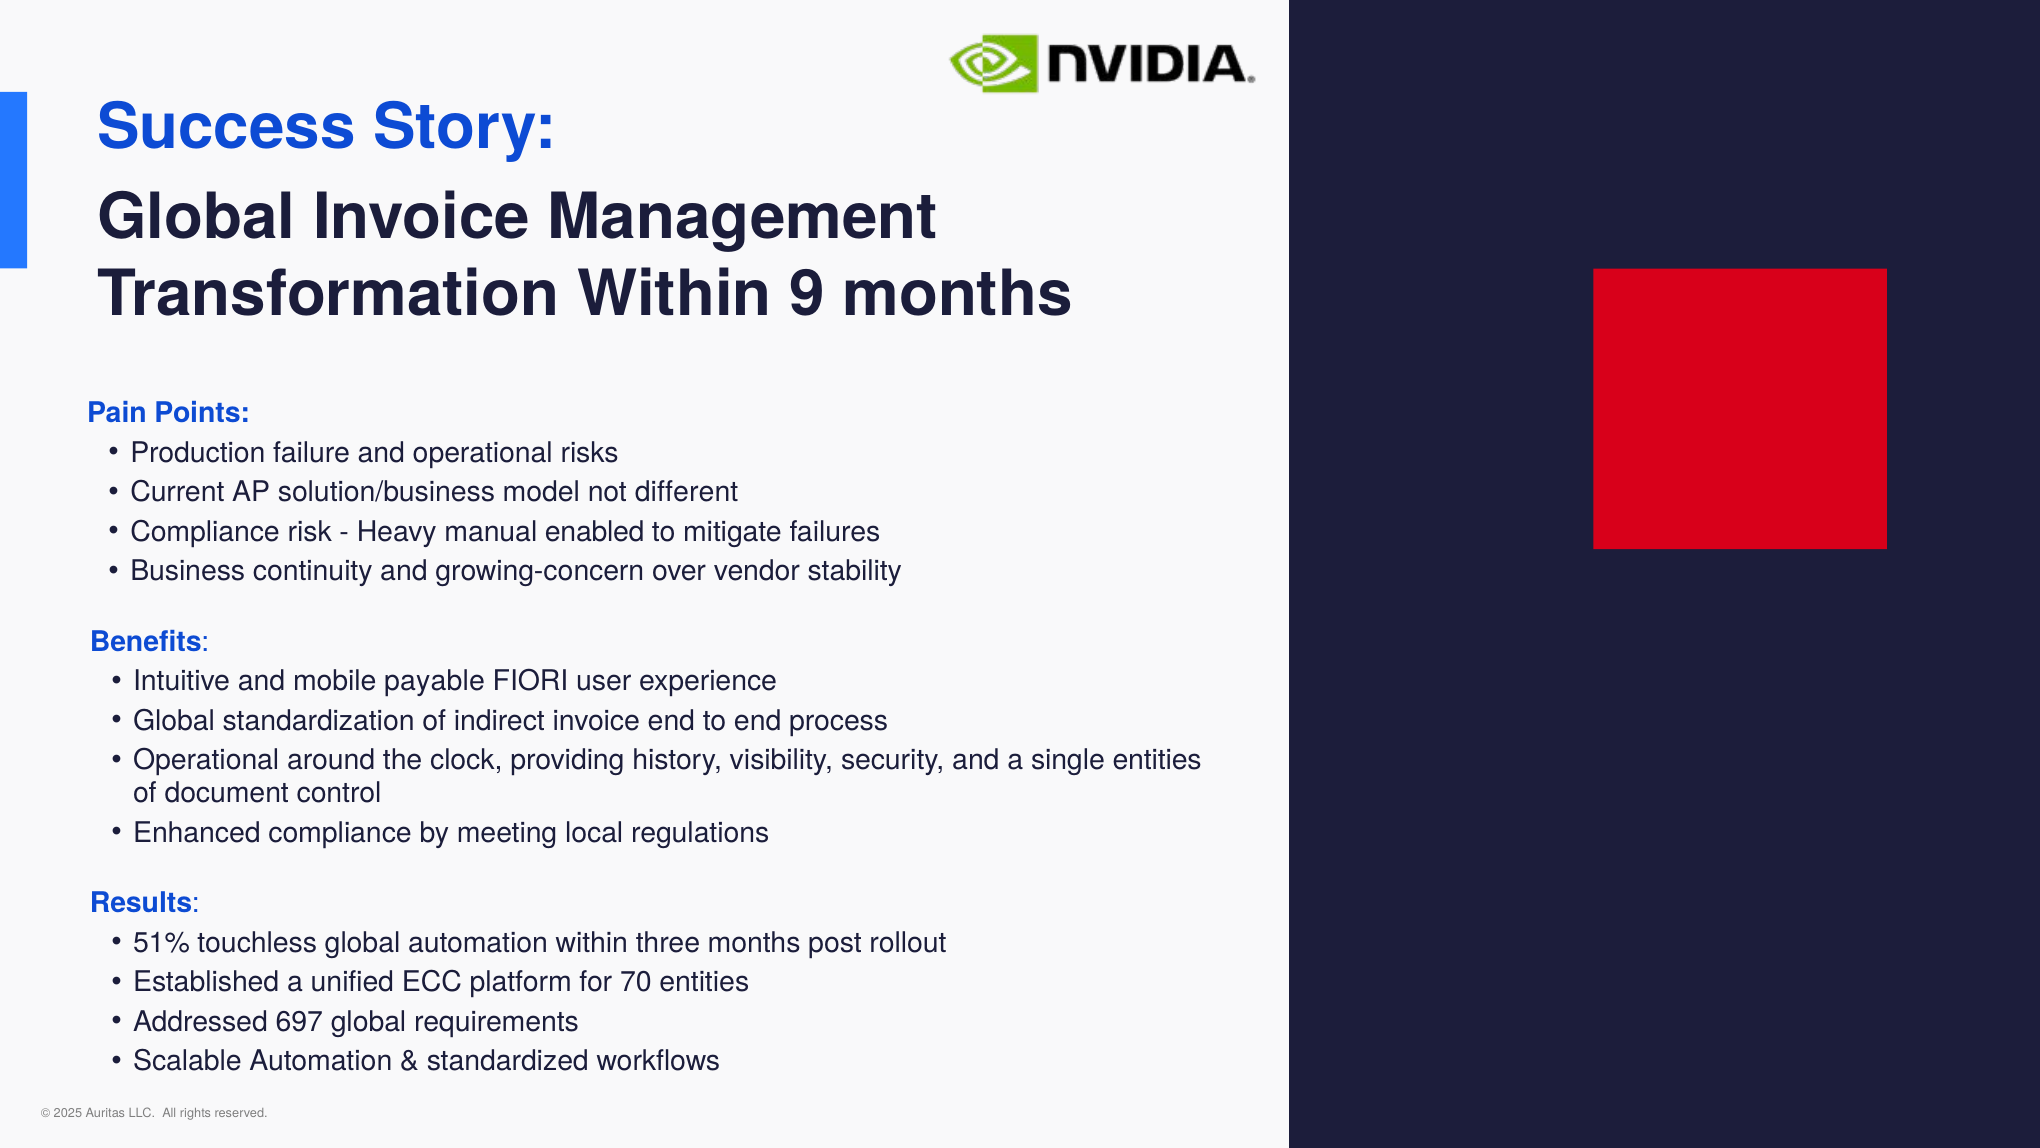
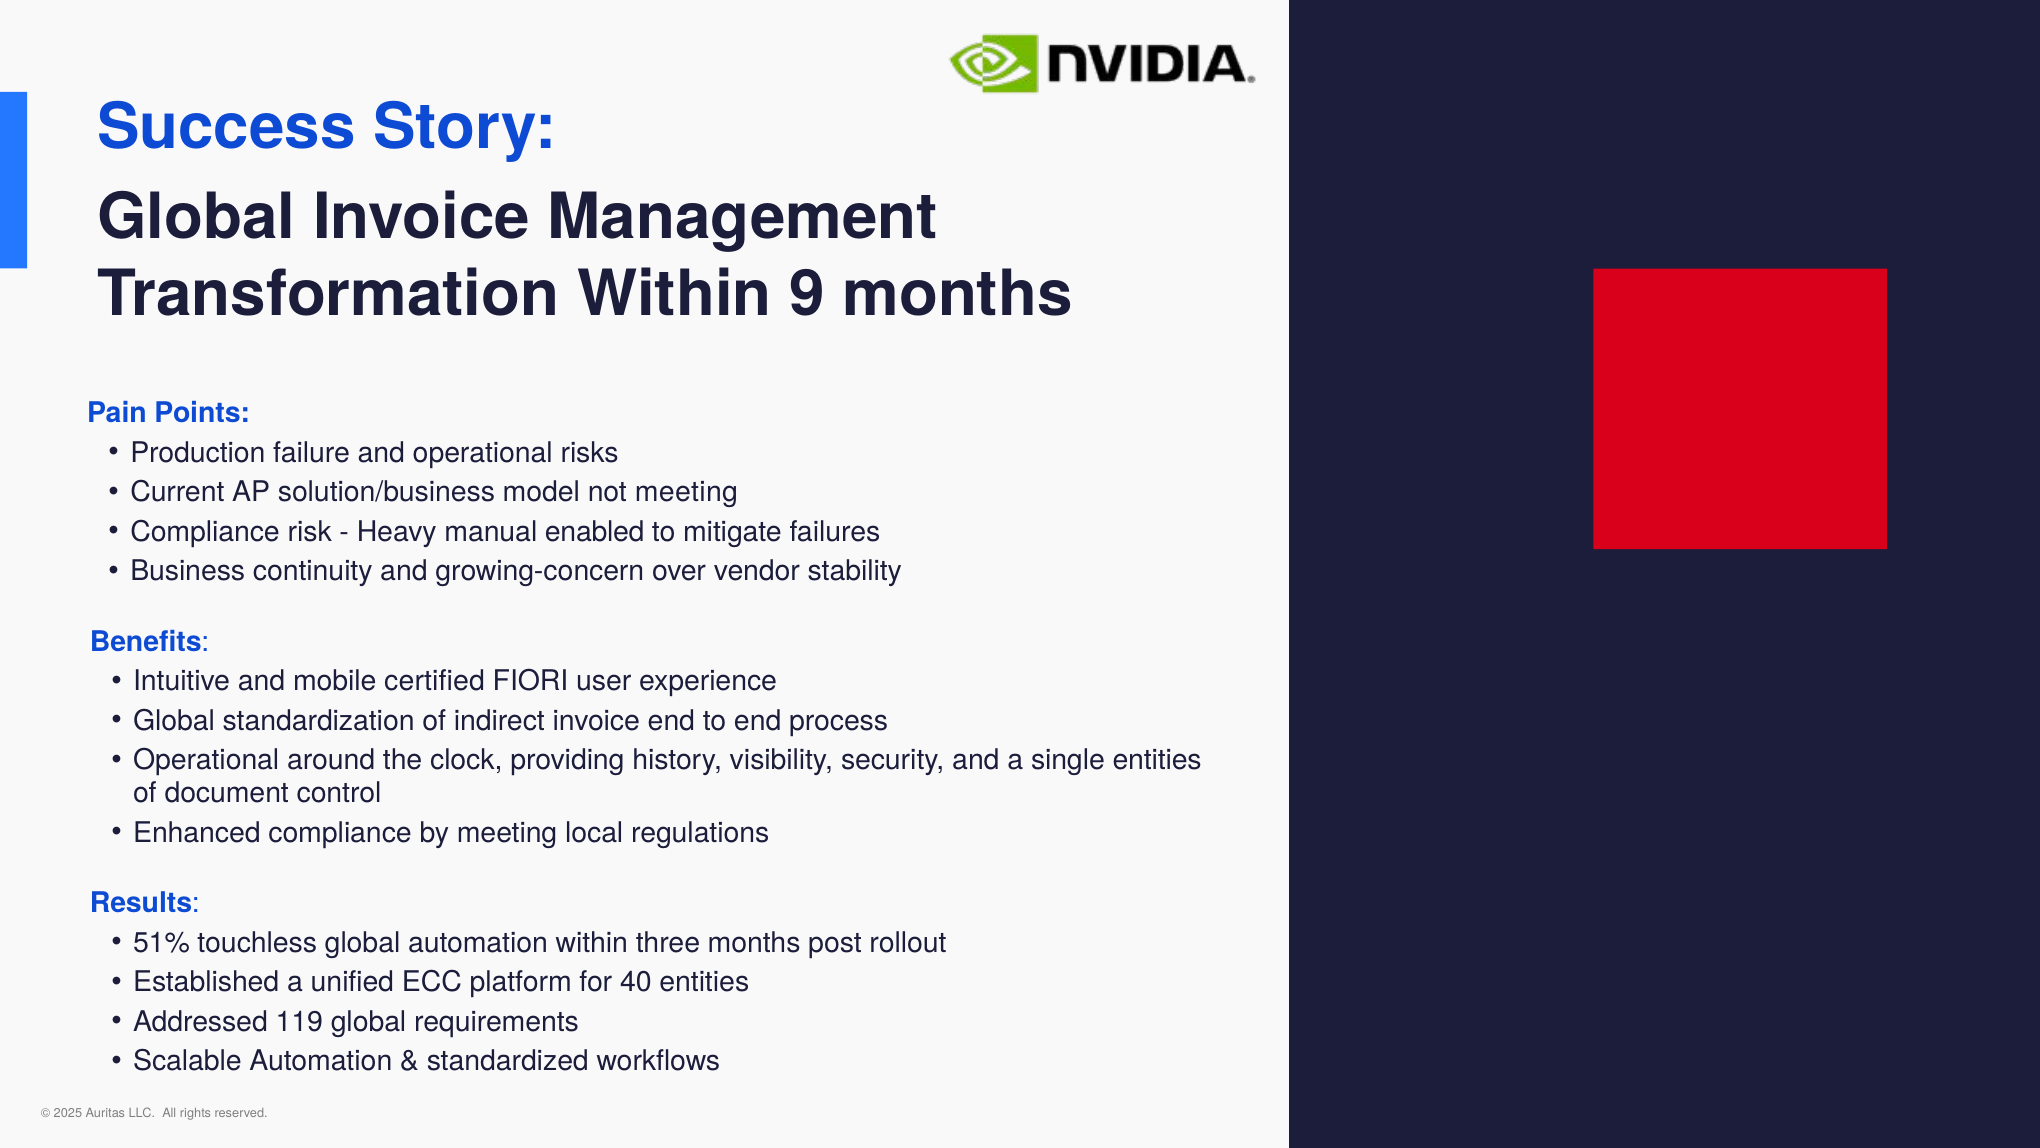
not different: different -> meeting
payable: payable -> certified
70: 70 -> 40
697: 697 -> 119
